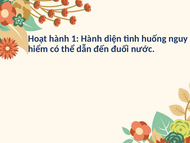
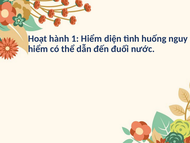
1 Hành: Hành -> Hiểm
